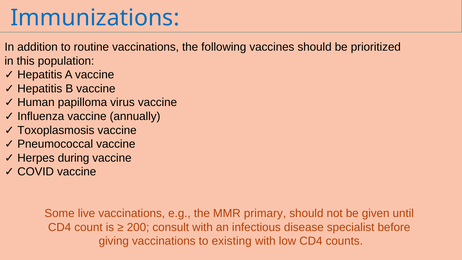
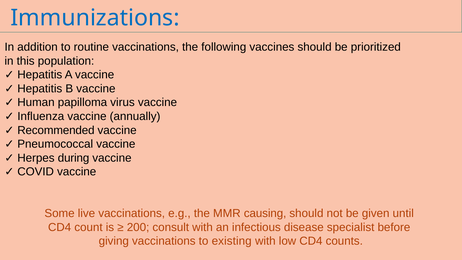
Toxoplasmosis: Toxoplasmosis -> Recommended
primary: primary -> causing
